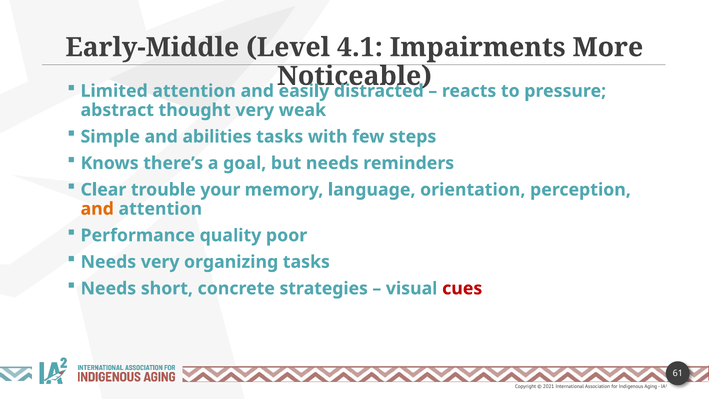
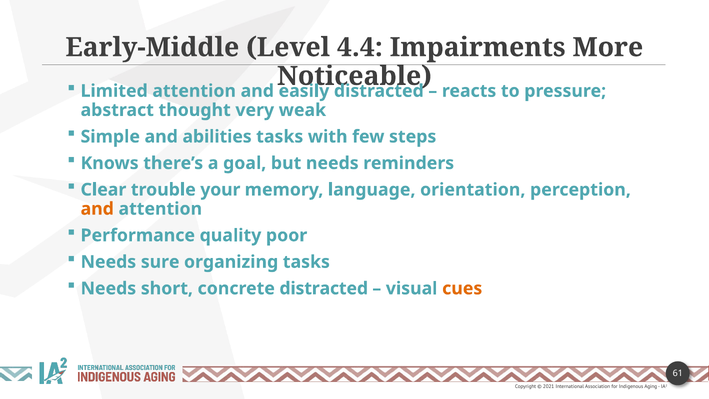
4.1: 4.1 -> 4.4
Needs very: very -> sure
concrete strategies: strategies -> distracted
cues colour: red -> orange
